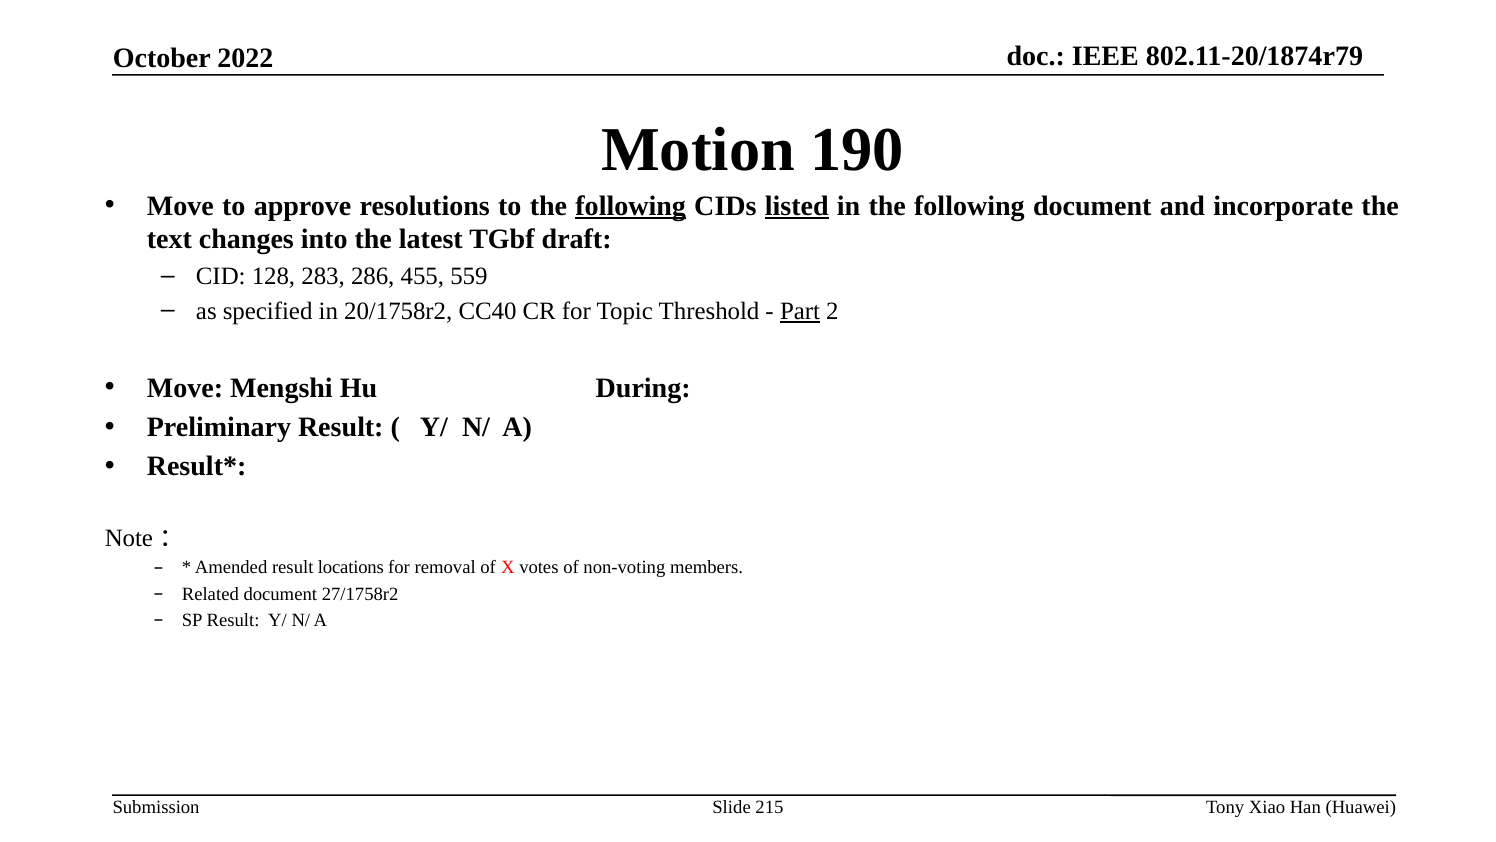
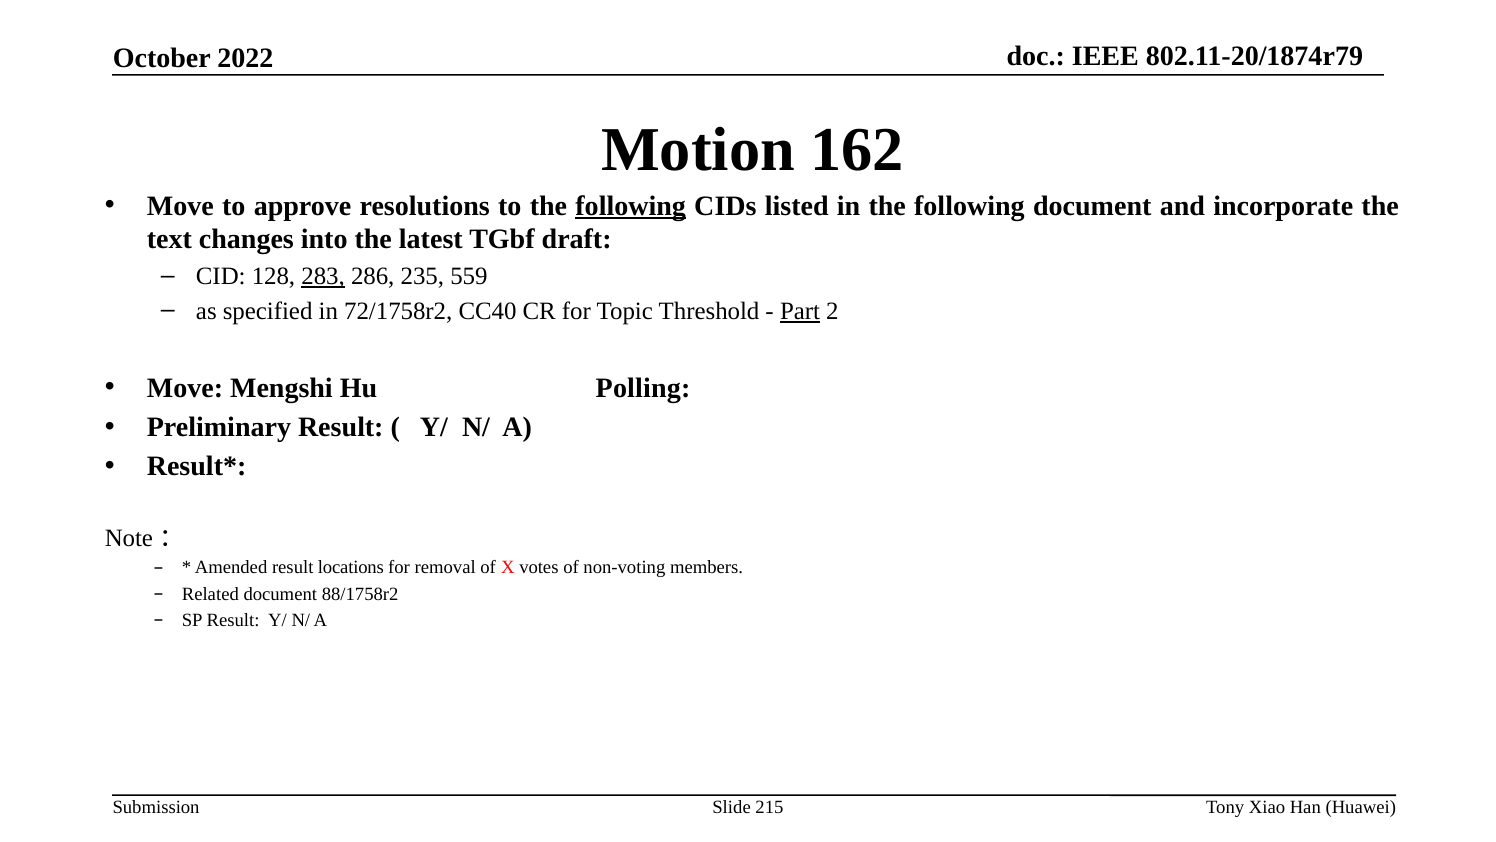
190: 190 -> 162
listed underline: present -> none
283 underline: none -> present
455: 455 -> 235
20/1758r2: 20/1758r2 -> 72/1758r2
During: During -> Polling
27/1758r2: 27/1758r2 -> 88/1758r2
